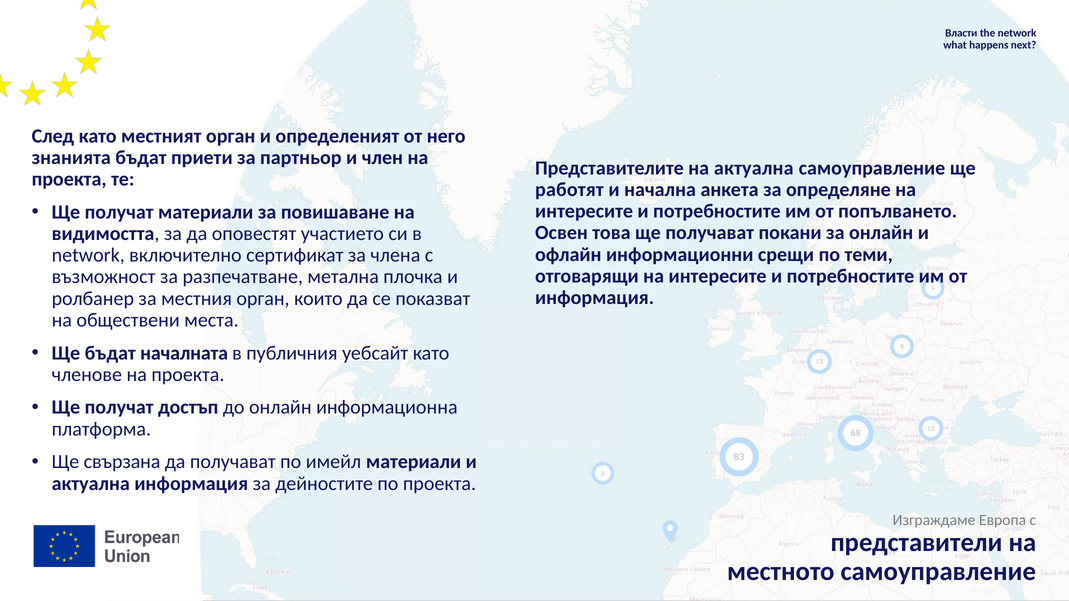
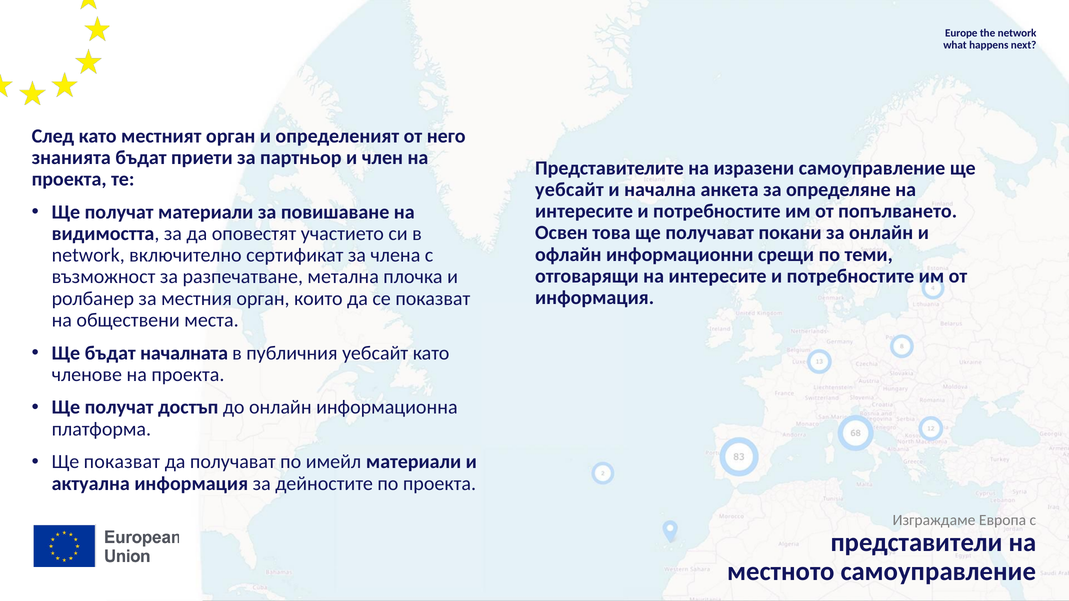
Власти: Власти -> Europe
на актуална: актуална -> изразени
работят at (569, 190): работят -> уебсайт
Ще свързана: свързана -> показват
